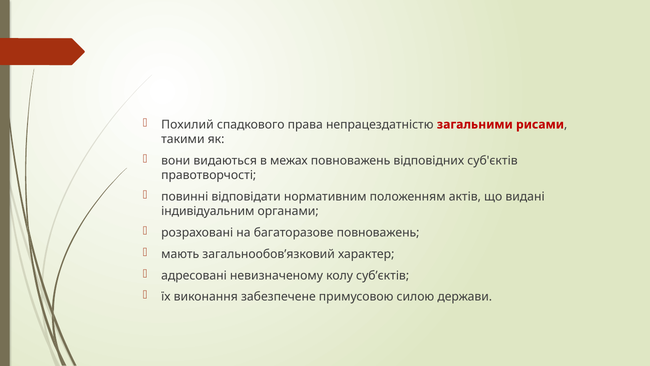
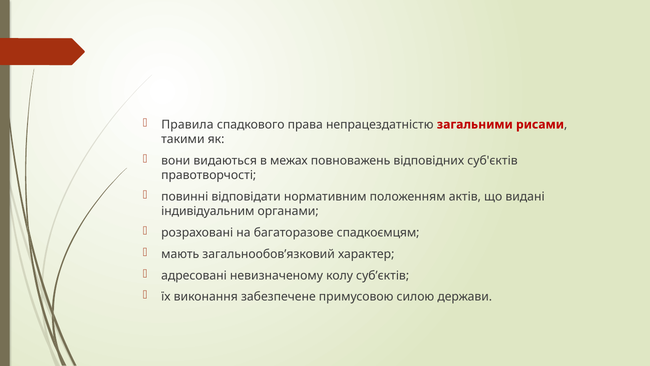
Похилий: Похилий -> Правила
багаторазове повноважень: повноважень -> спадкоємцям
